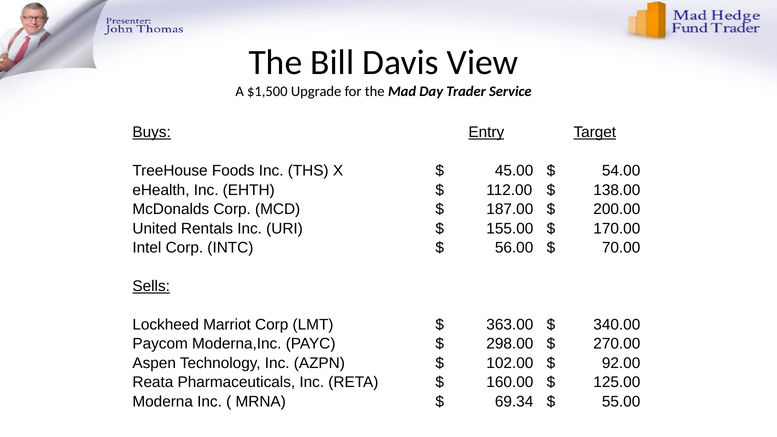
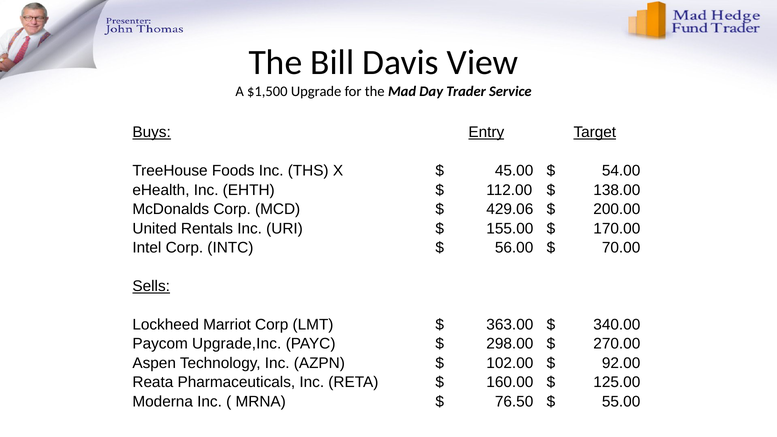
187.00: 187.00 -> 429.06
Moderna,Inc: Moderna,Inc -> Upgrade,Inc
69.34: 69.34 -> 76.50
